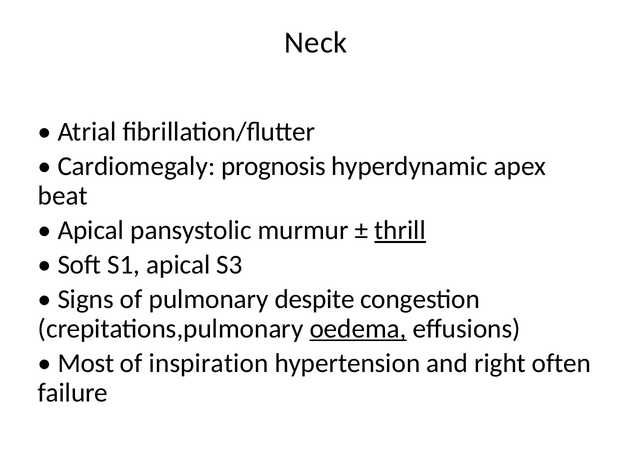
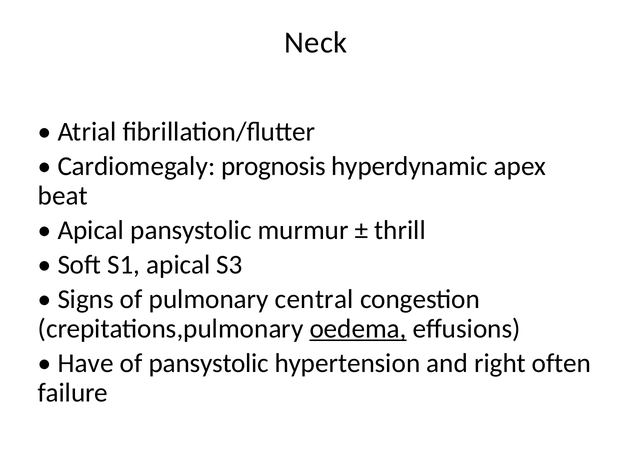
thrill underline: present -> none
despite: despite -> central
Most: Most -> Have
of inspiration: inspiration -> pansystolic
